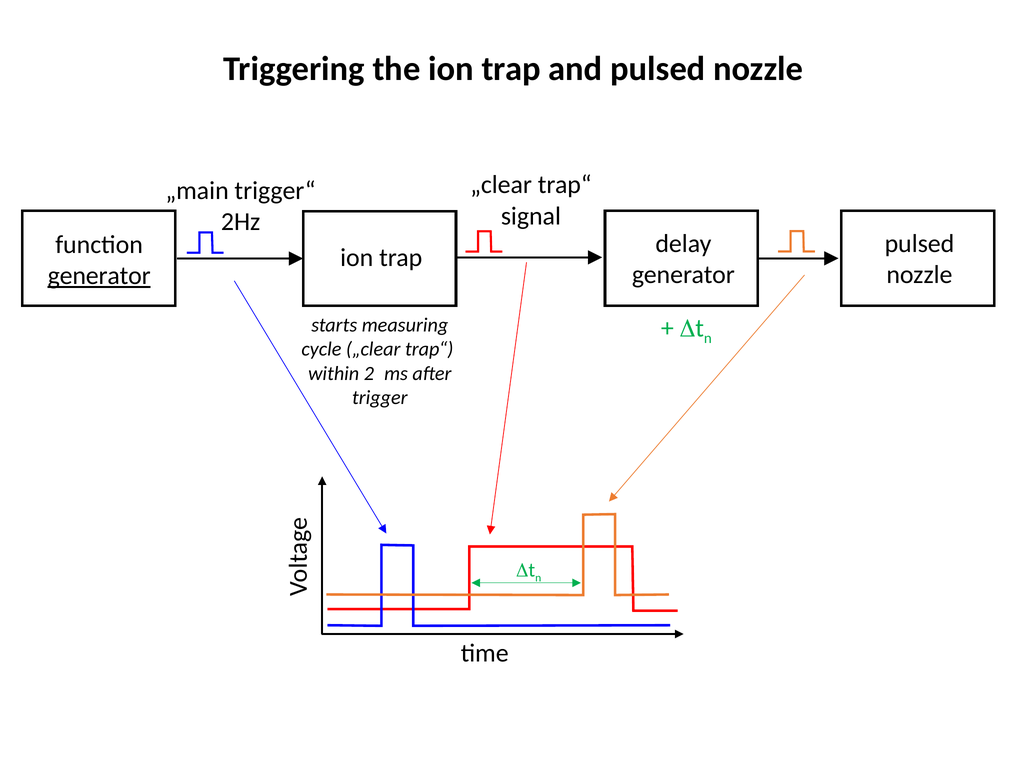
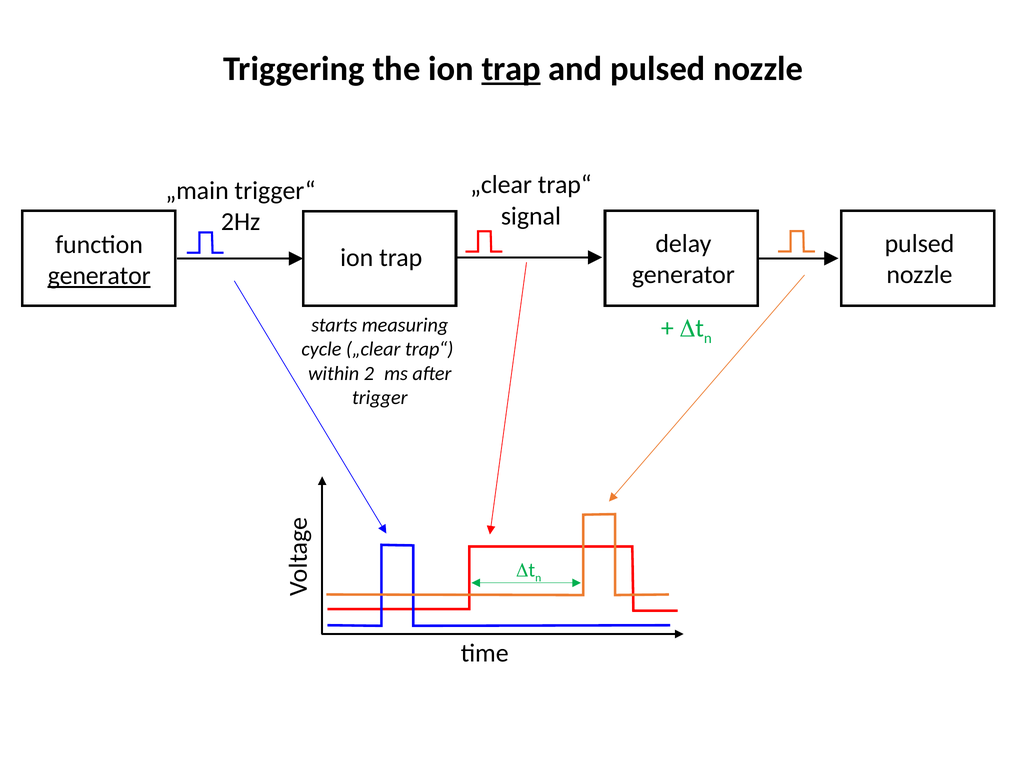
trap at (511, 69) underline: none -> present
